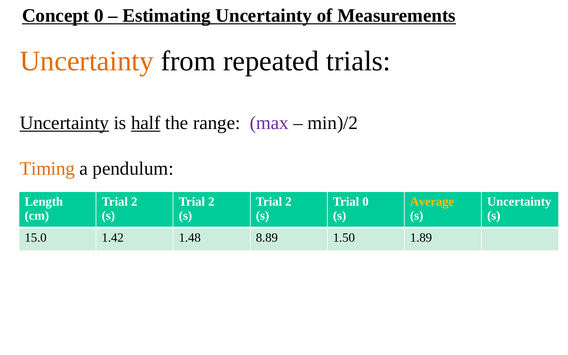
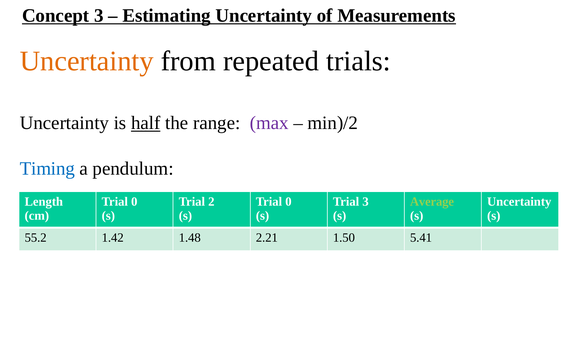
Concept 0: 0 -> 3
Uncertainty at (64, 123) underline: present -> none
Timing colour: orange -> blue
2 at (134, 202): 2 -> 0
2 at (288, 202): 2 -> 0
Trial 0: 0 -> 3
Average colour: yellow -> light green
15.0: 15.0 -> 55.2
8.89: 8.89 -> 2.21
1.89: 1.89 -> 5.41
